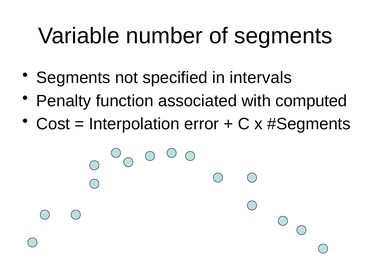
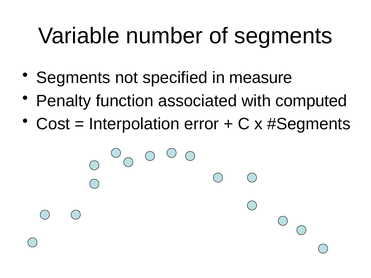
intervals: intervals -> measure
